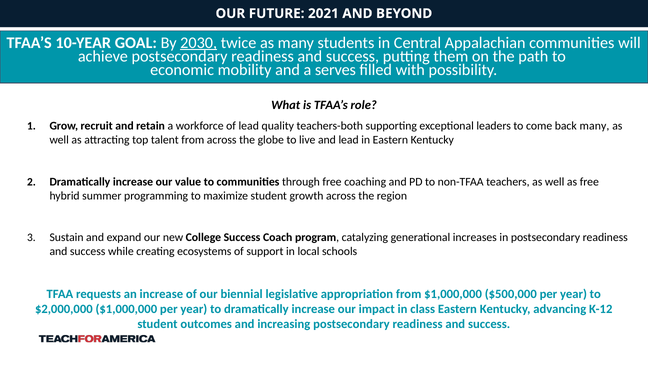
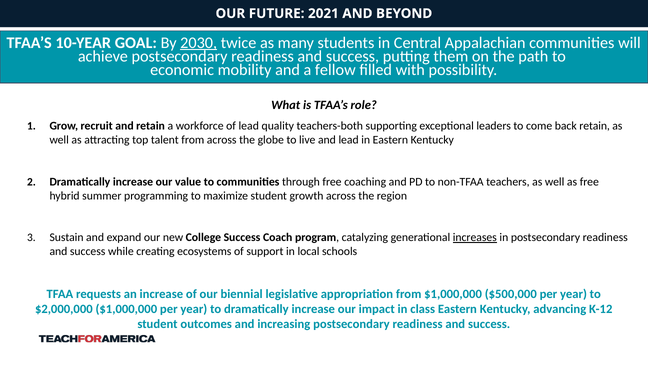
serves: serves -> fellow
back many: many -> retain
increases underline: none -> present
